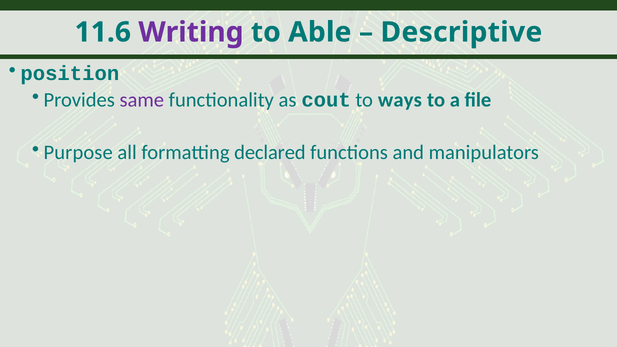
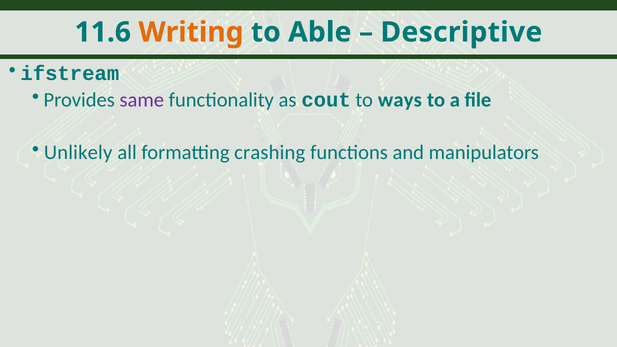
Writing colour: purple -> orange
position: position -> ifstream
Purpose: Purpose -> Unlikely
declared: declared -> crashing
